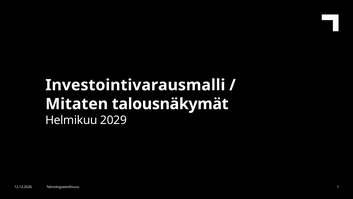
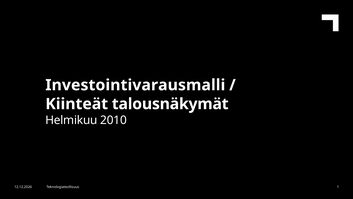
Mitaten: Mitaten -> Kiinteät
2029: 2029 -> 2010
